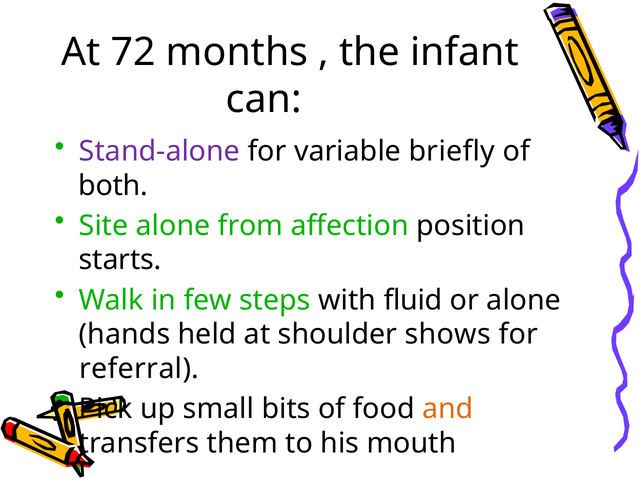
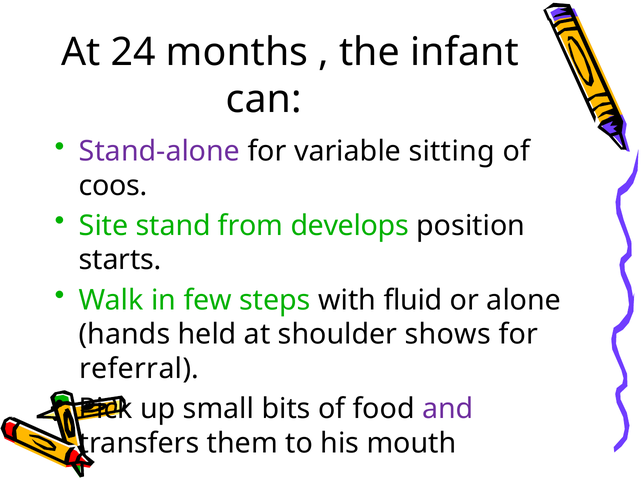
72: 72 -> 24
briefly: briefly -> sitting
both: both -> coos
Site alone: alone -> stand
affection: affection -> develops
and colour: orange -> purple
